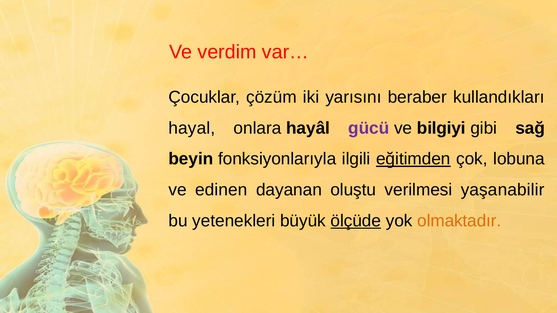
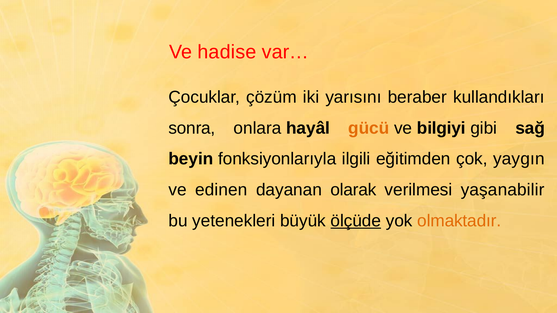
verdim: verdim -> hadise
hayal: hayal -> sonra
gücü colour: purple -> orange
eğitimden underline: present -> none
lobuna: lobuna -> yaygın
oluştu: oluştu -> olarak
